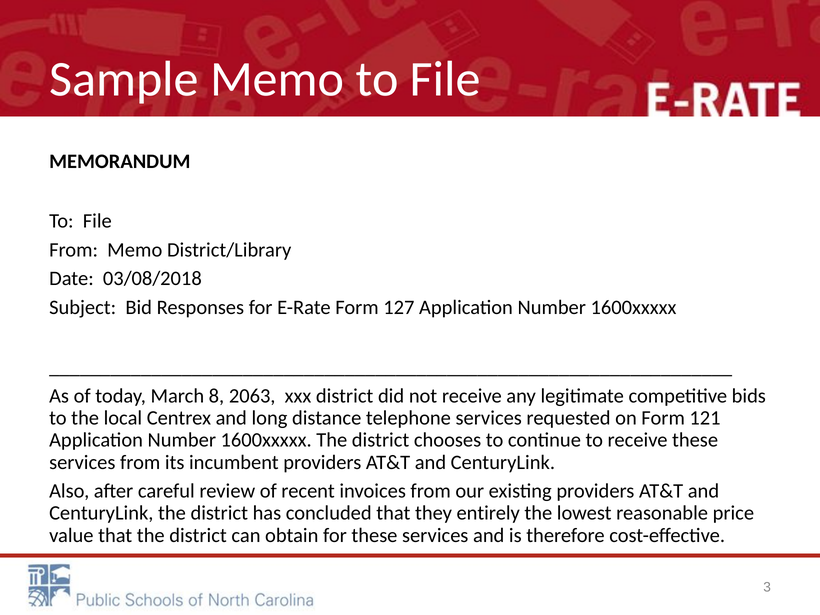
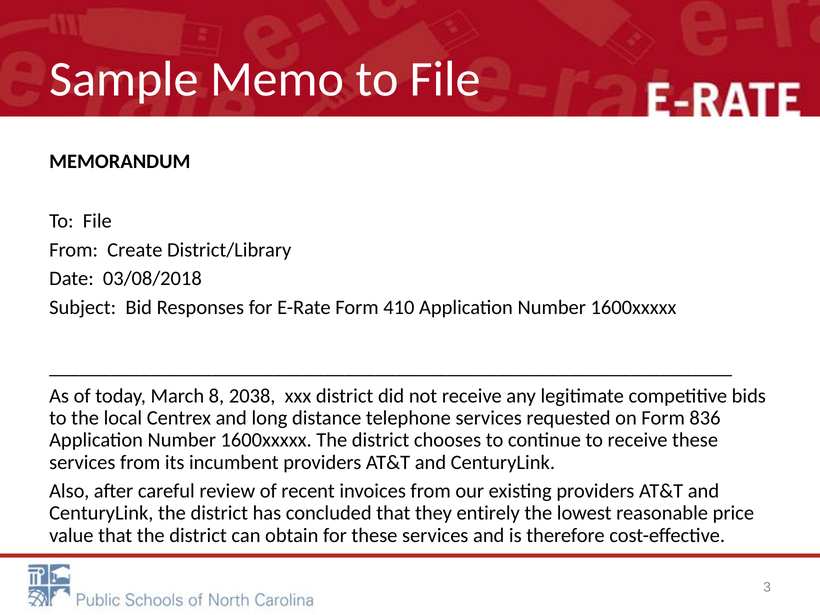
From Memo: Memo -> Create
127: 127 -> 410
2063: 2063 -> 2038
121: 121 -> 836
